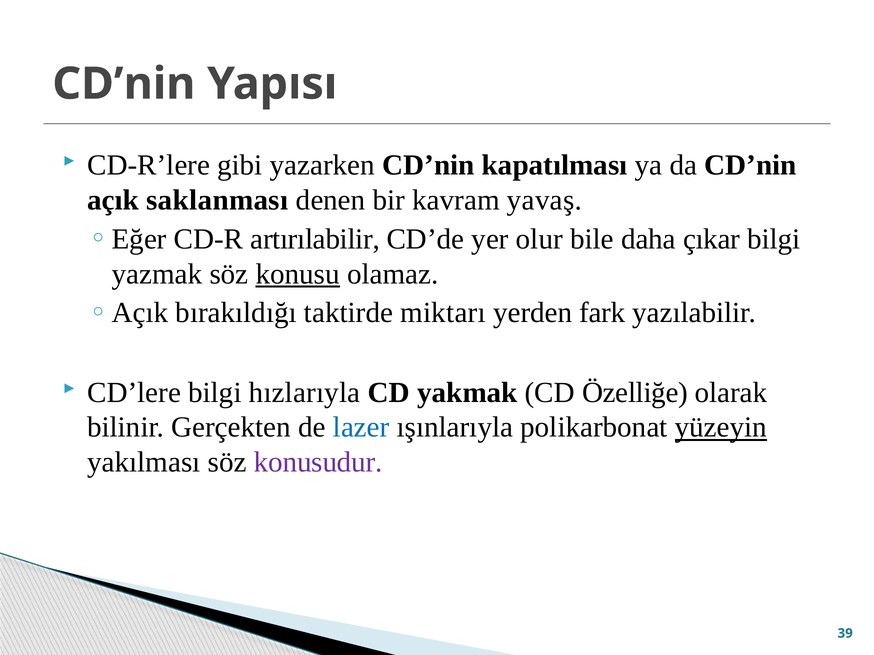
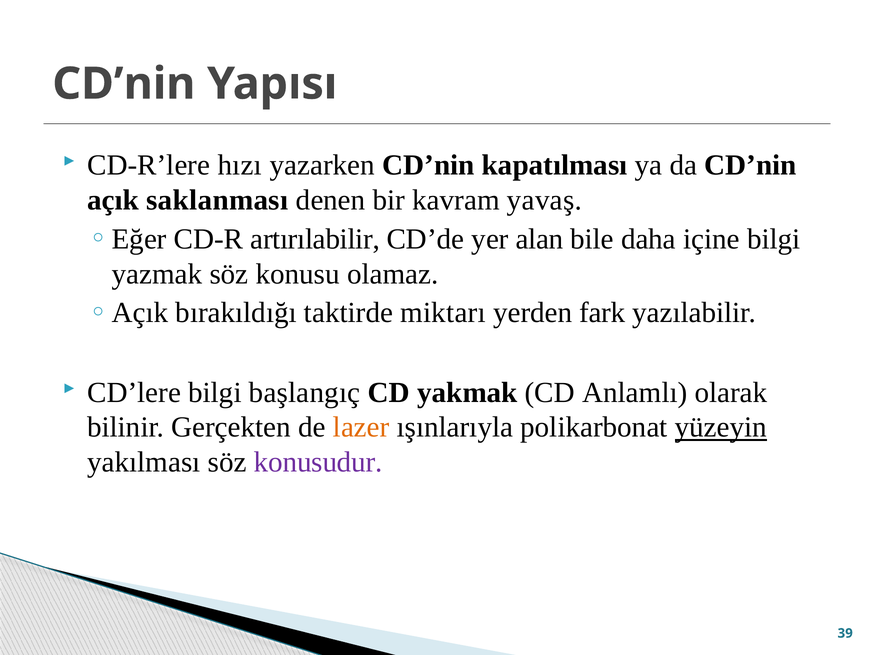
gibi: gibi -> hızı
olur: olur -> alan
çıkar: çıkar -> içine
konusu underline: present -> none
hızlarıyla: hızlarıyla -> başlangıç
Özelliğe: Özelliğe -> Anlamlı
lazer colour: blue -> orange
